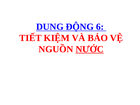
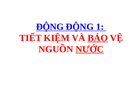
DUNG at (50, 27): DUNG -> ĐỘNG
6: 6 -> 1
BẢO underline: none -> present
